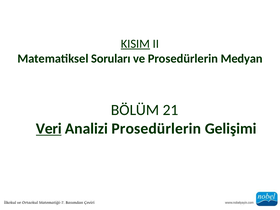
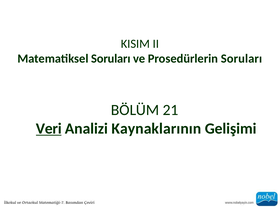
KISIM underline: present -> none
Prosedürlerin Medyan: Medyan -> Soruları
Analizi Prosedürlerin: Prosedürlerin -> Kaynaklarının
